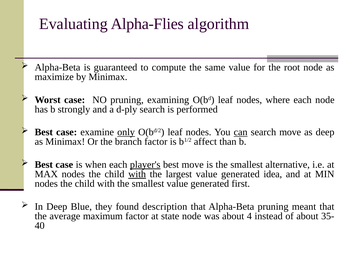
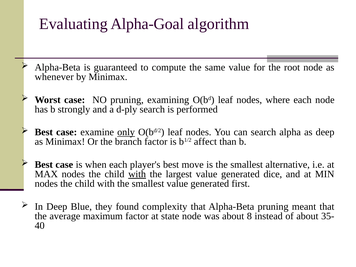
Alpha-Flies: Alpha-Flies -> Alpha-Goal
maximize: maximize -> whenever
can underline: present -> none
search move: move -> alpha
player's underline: present -> none
idea: idea -> dice
description: description -> complexity
4: 4 -> 8
